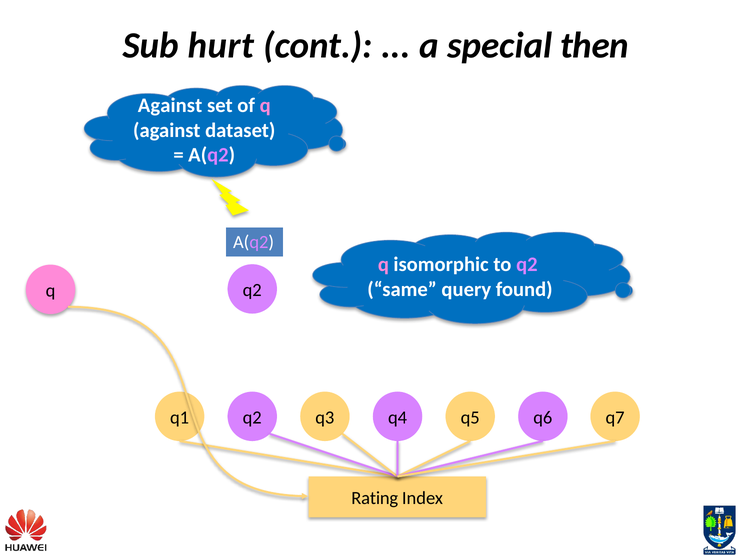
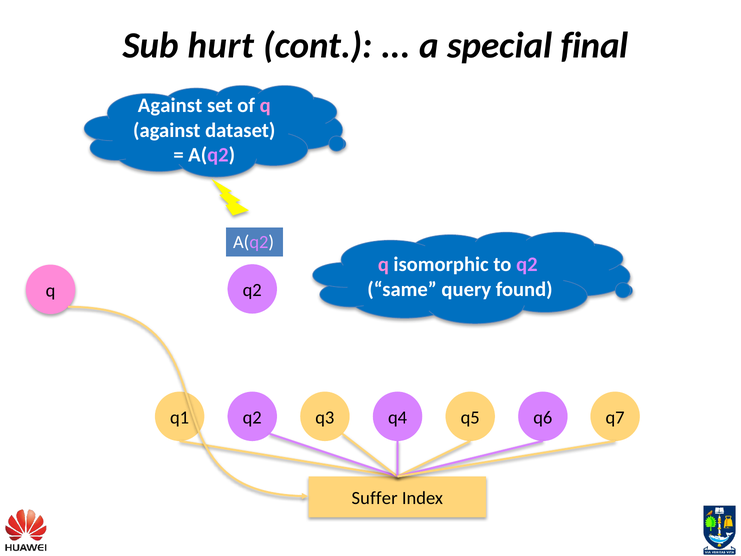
then: then -> final
Rating: Rating -> Suffer
